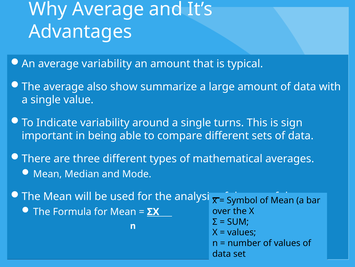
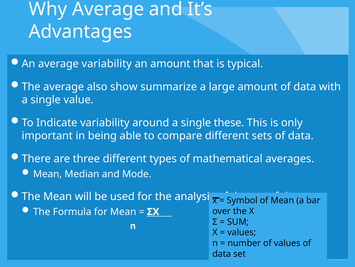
turns: turns -> these
sign: sign -> only
